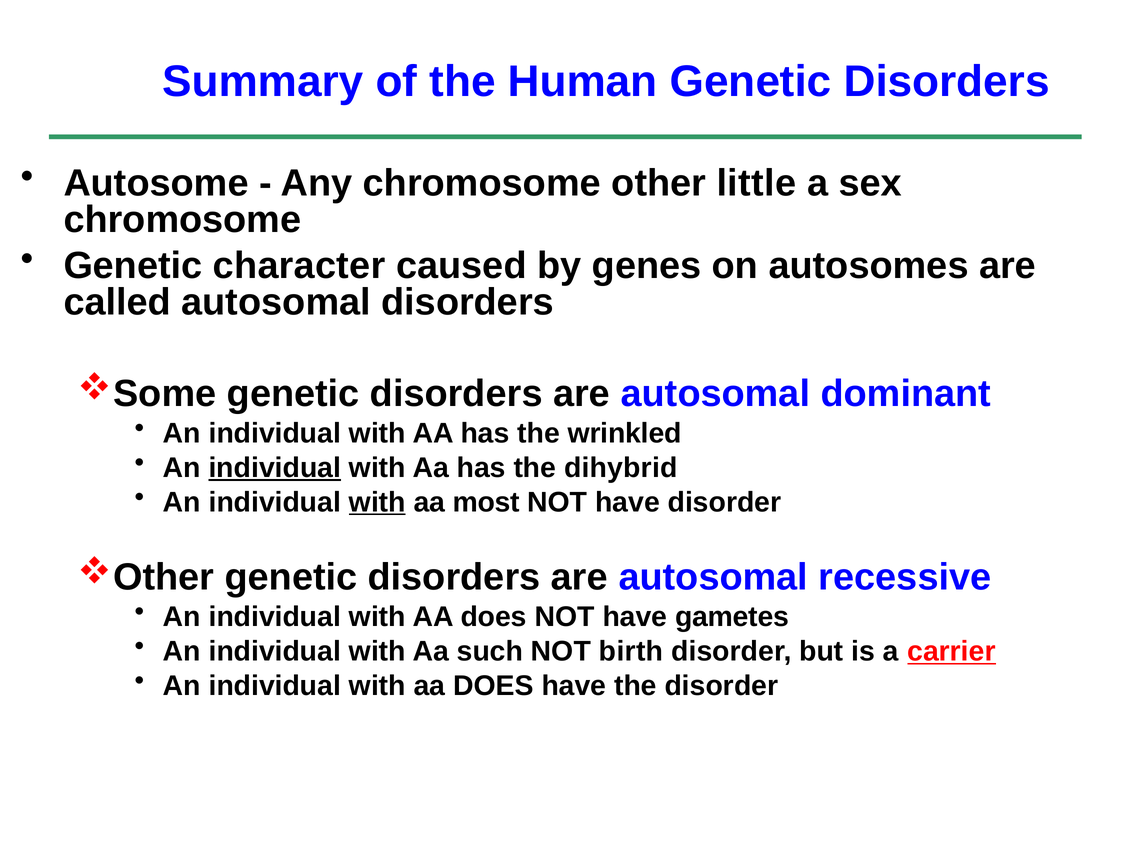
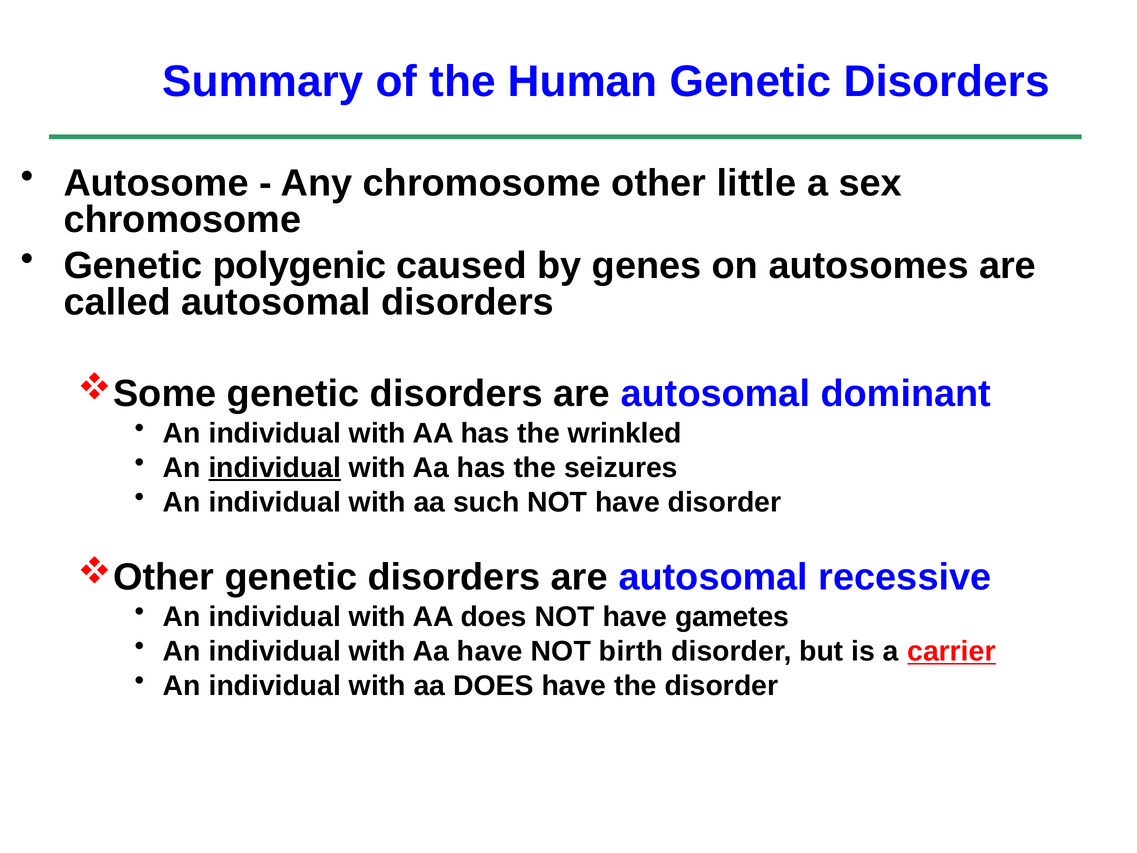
character: character -> polygenic
dihybrid: dihybrid -> seizures
with at (377, 502) underline: present -> none
most: most -> such
Aa such: such -> have
